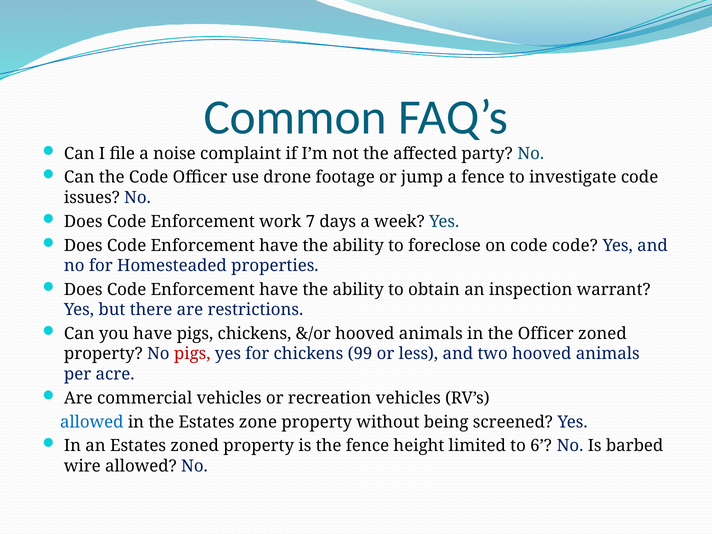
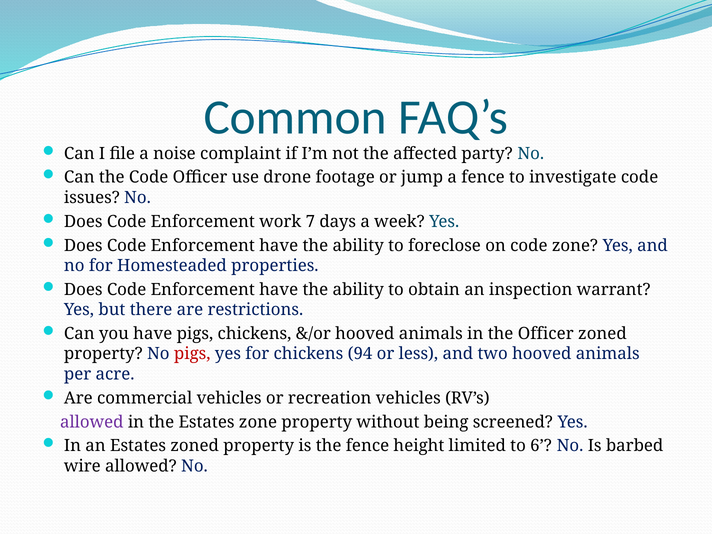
code code: code -> zone
99: 99 -> 94
allowed at (92, 422) colour: blue -> purple
